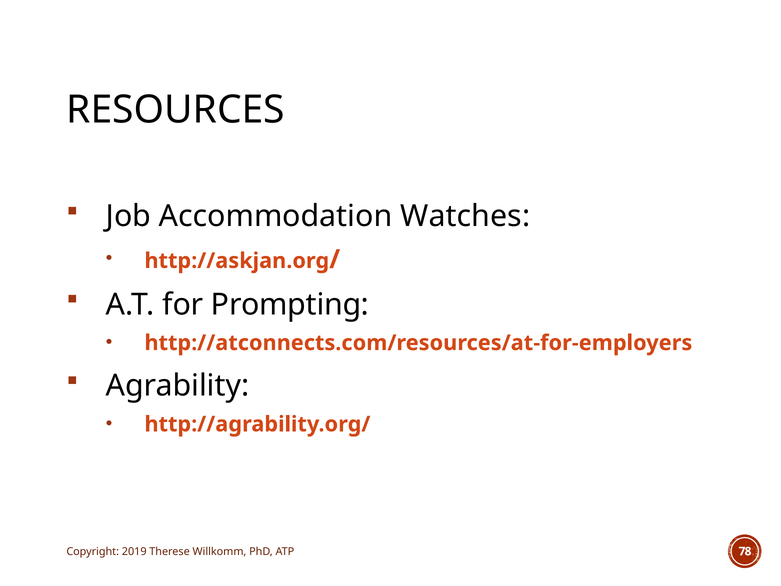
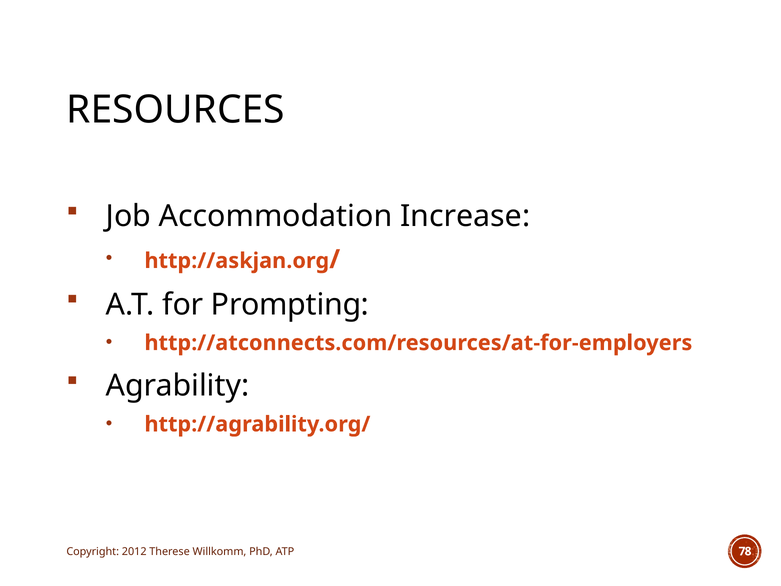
Watches: Watches -> Increase
2019: 2019 -> 2012
